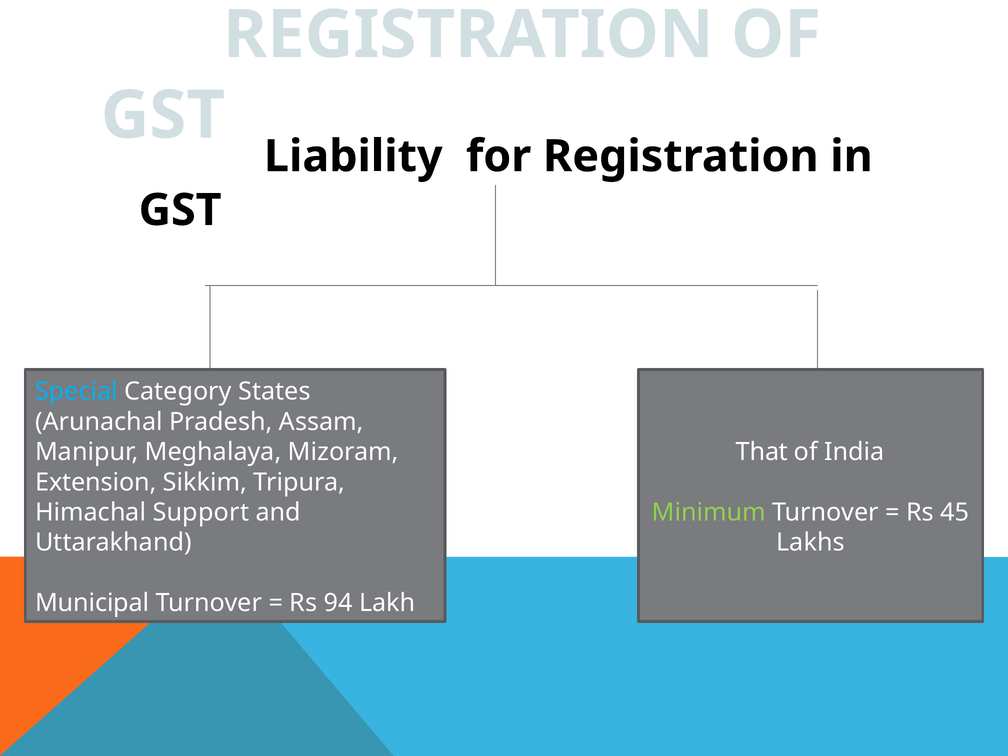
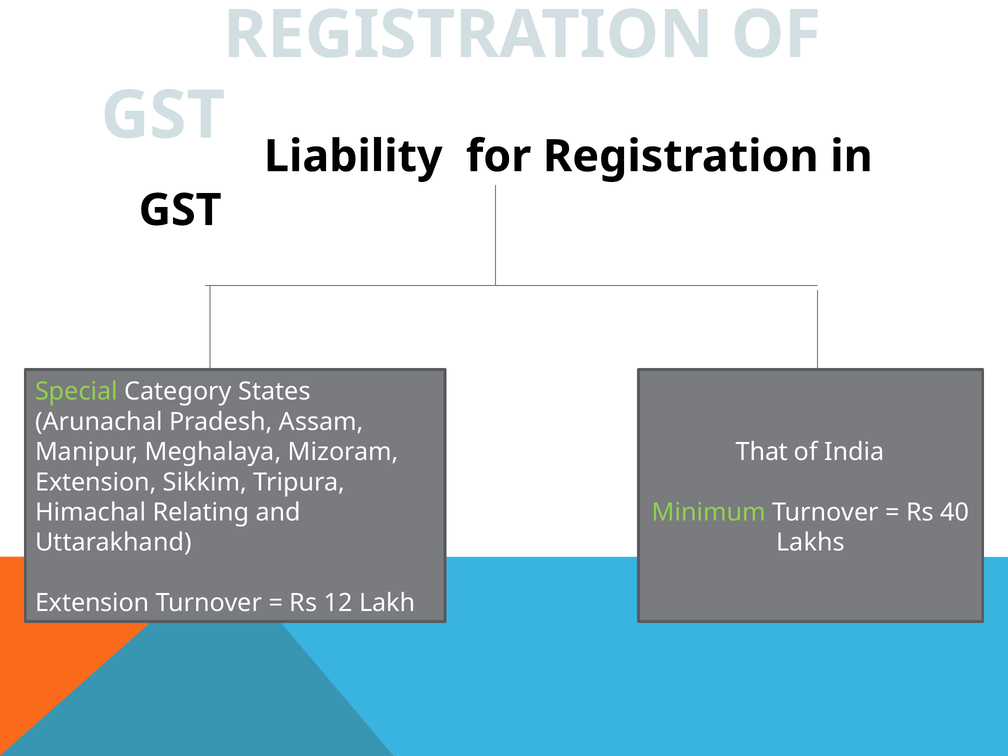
Special colour: light blue -> light green
Support: Support -> Relating
45: 45 -> 40
Municipal at (92, 603): Municipal -> Extension
94: 94 -> 12
